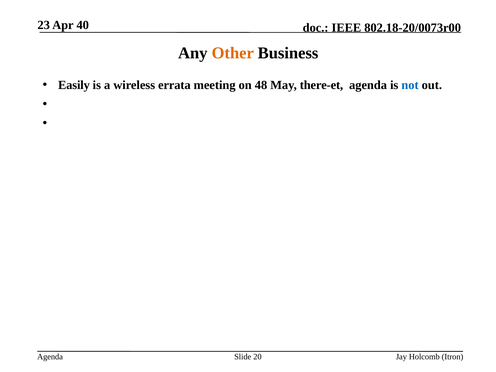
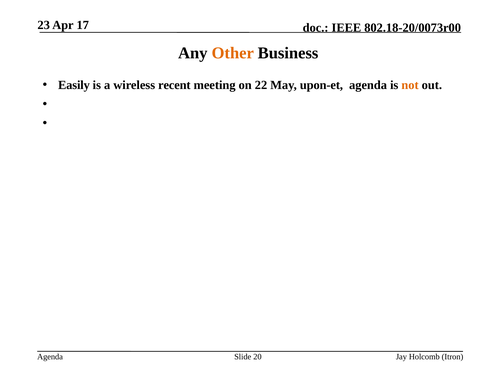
40: 40 -> 17
errata: errata -> recent
48: 48 -> 22
there-et: there-et -> upon-et
not colour: blue -> orange
